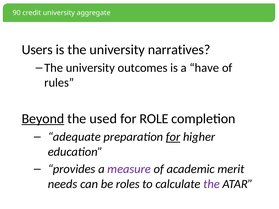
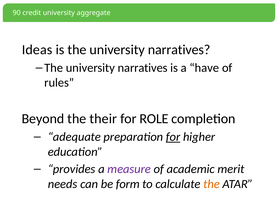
Users: Users -> Ideas
outcomes at (143, 68): outcomes -> narratives
Beyond underline: present -> none
used: used -> their
roles: roles -> form
the at (212, 184) colour: purple -> orange
